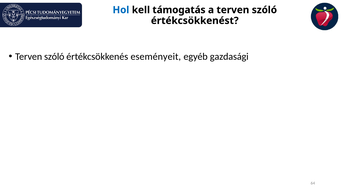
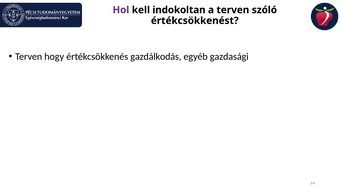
Hol colour: blue -> purple
támogatás: támogatás -> indokoltan
szóló at (54, 57): szóló -> hogy
eseményeit: eseményeit -> gazdálkodás
